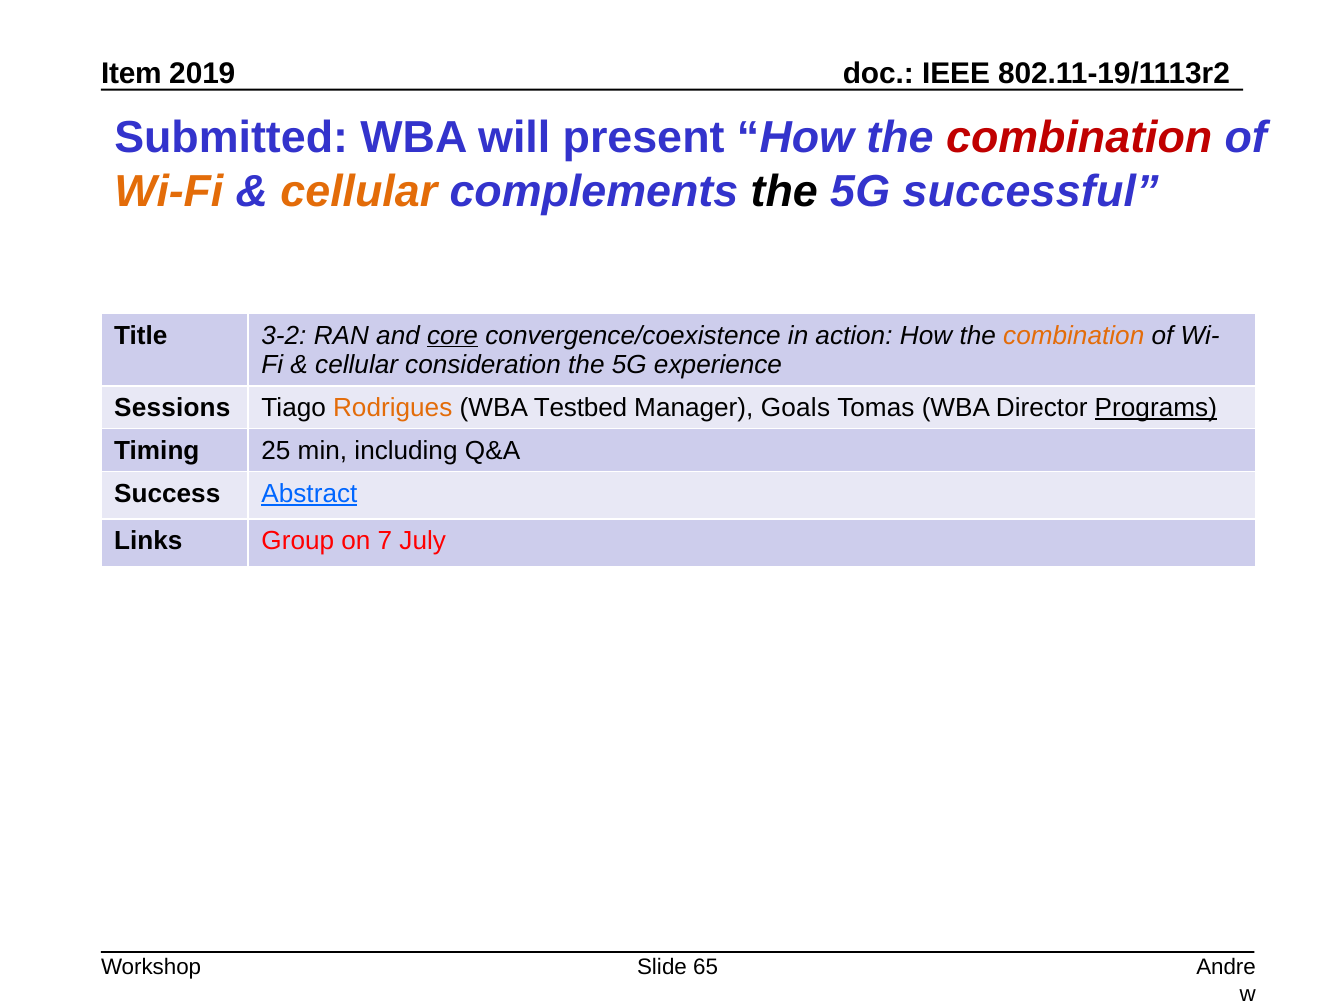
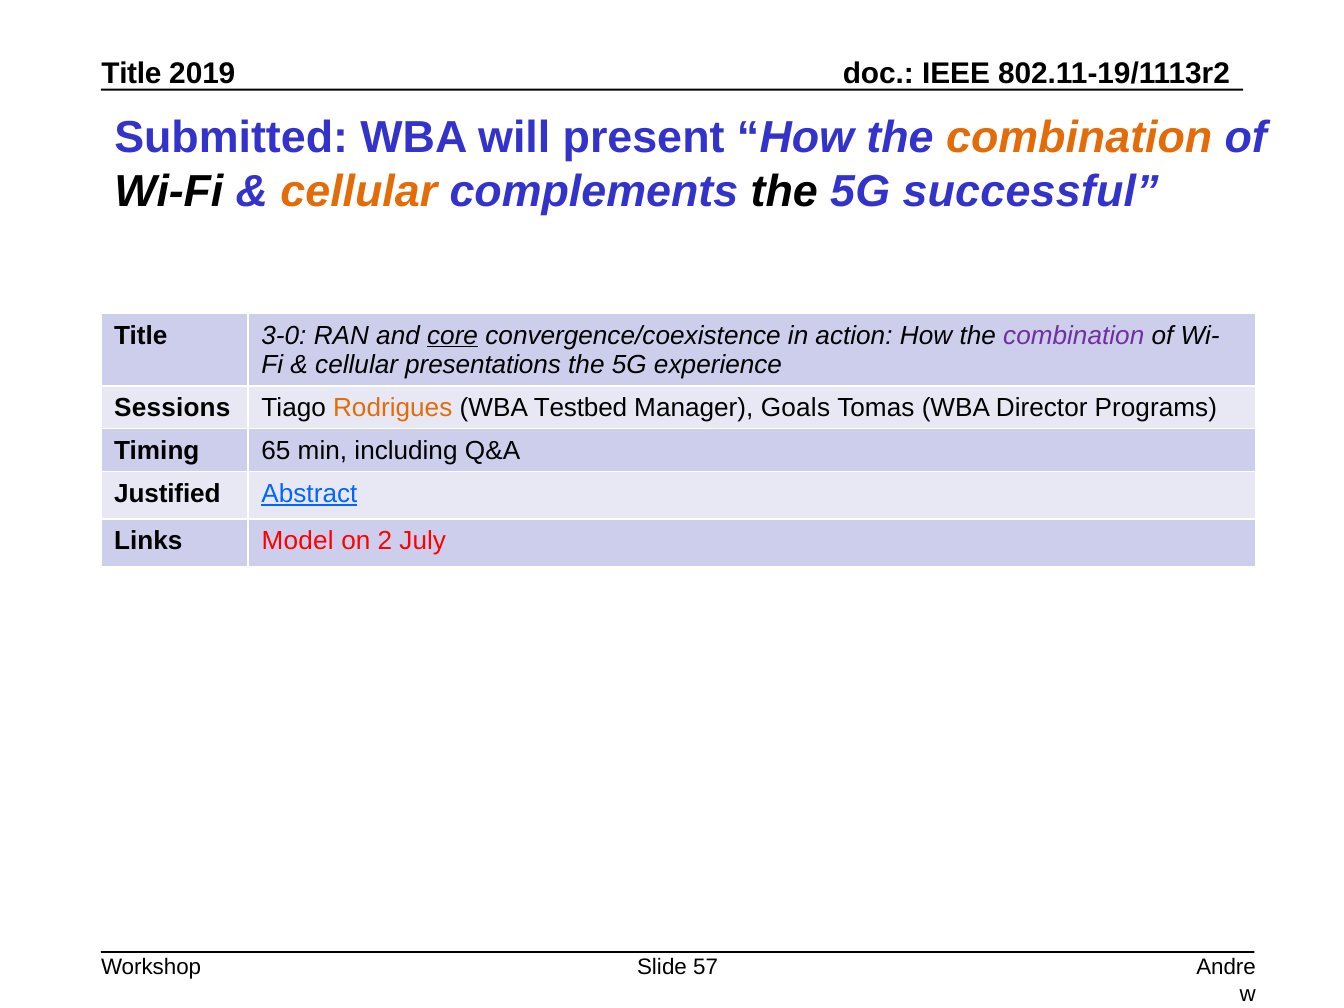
Item at (131, 74): Item -> Title
combination at (1079, 138) colour: red -> orange
Wi-Fi colour: orange -> black
3-2: 3-2 -> 3-0
combination at (1074, 335) colour: orange -> purple
consideration: consideration -> presentations
Programs underline: present -> none
25: 25 -> 65
Success: Success -> Justified
Group: Group -> Model
7: 7 -> 2
65: 65 -> 57
